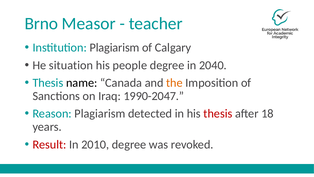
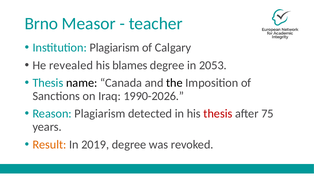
situation: situation -> revealed
people: people -> blames
2040: 2040 -> 2053
the colour: orange -> black
1990-2047: 1990-2047 -> 1990-2026
18: 18 -> 75
Result colour: red -> orange
2010: 2010 -> 2019
